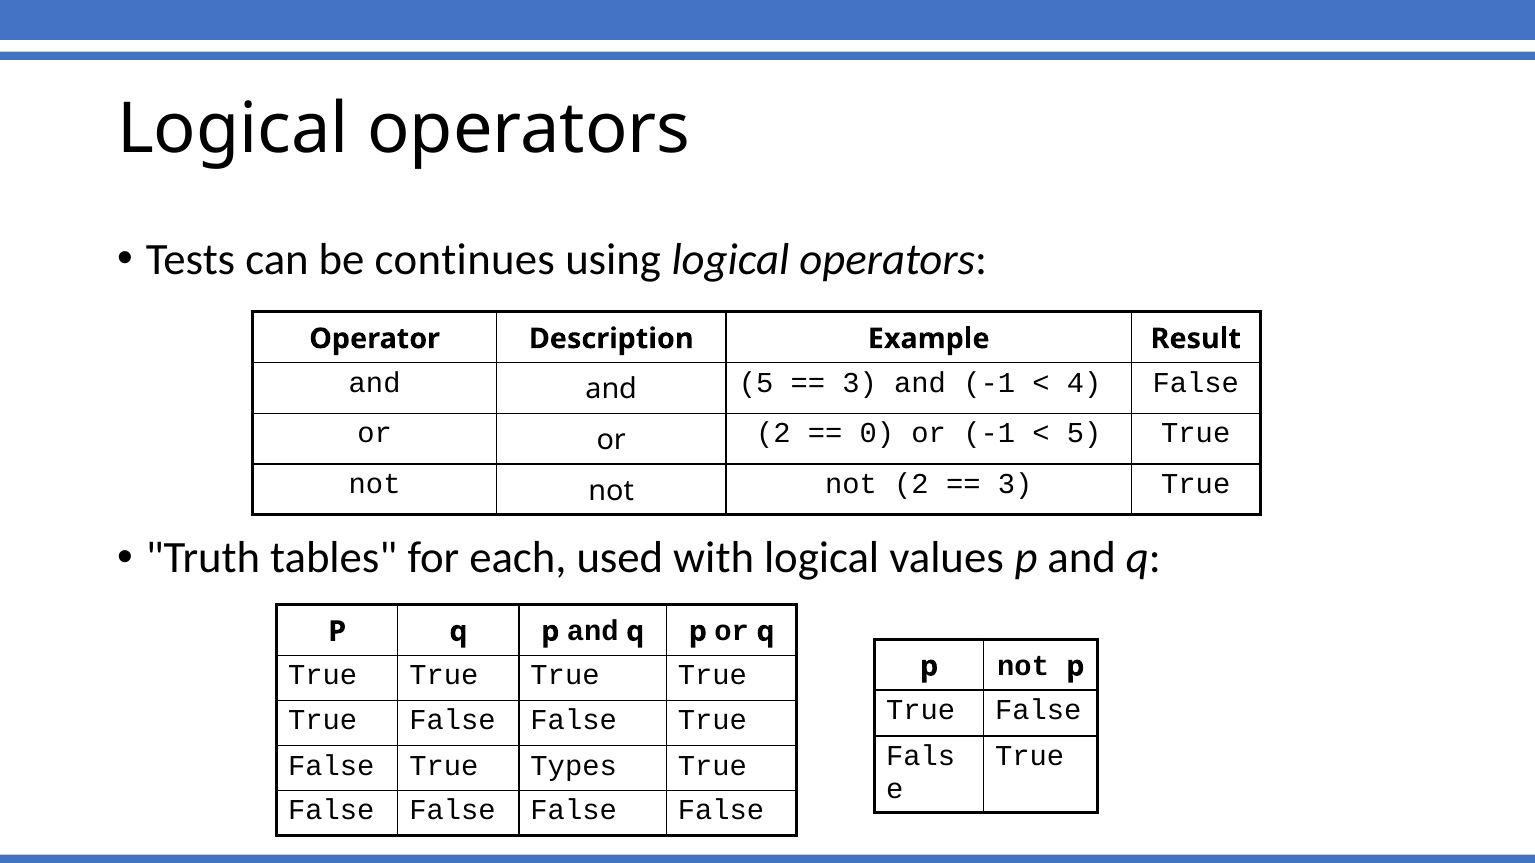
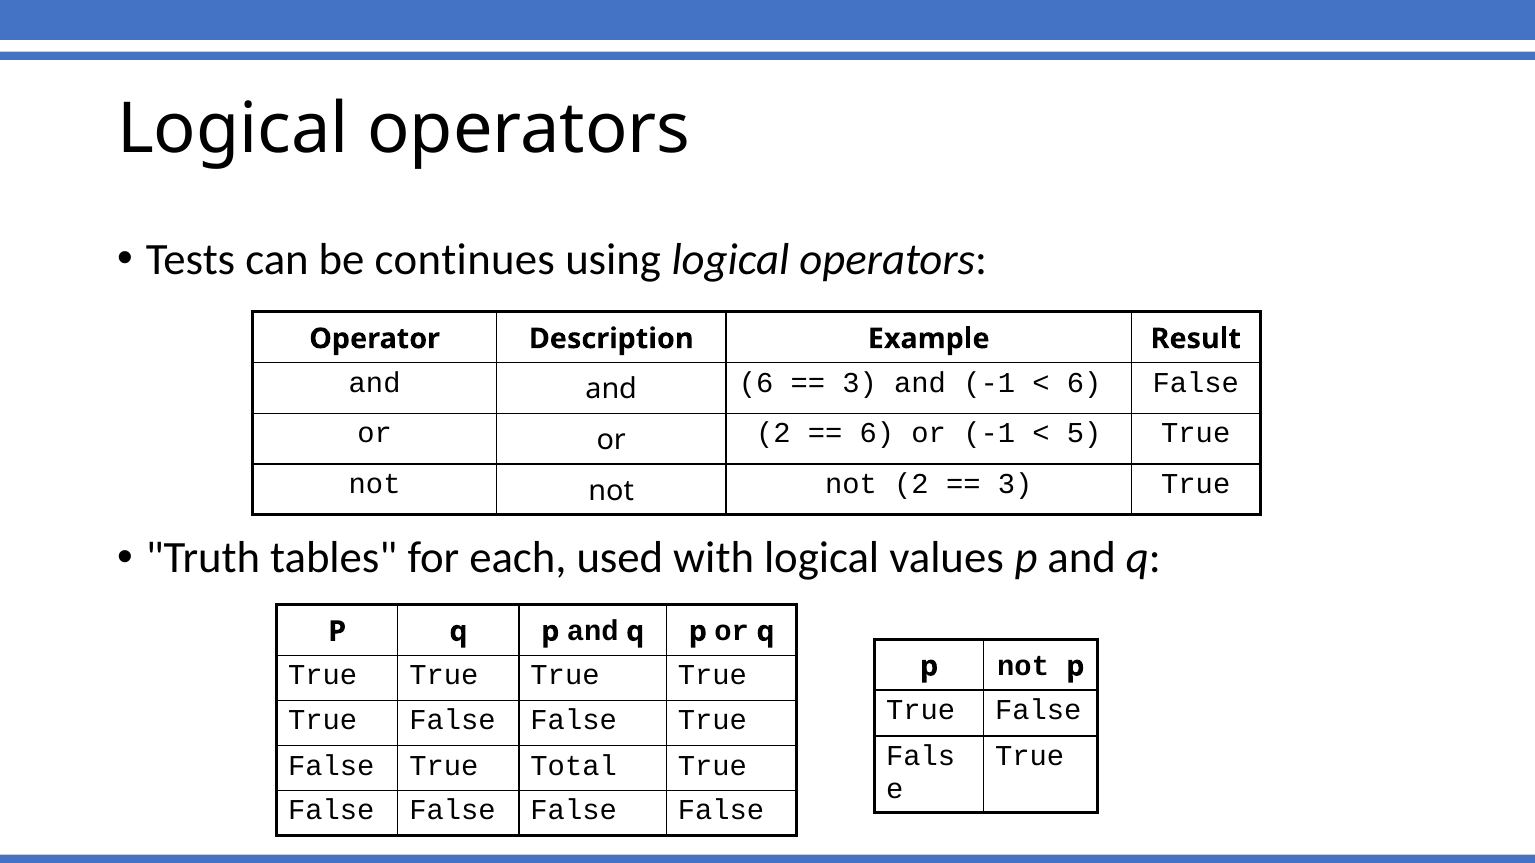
and 5: 5 -> 6
4 at (1084, 383): 4 -> 6
0 at (877, 434): 0 -> 6
Types: Types -> Total
